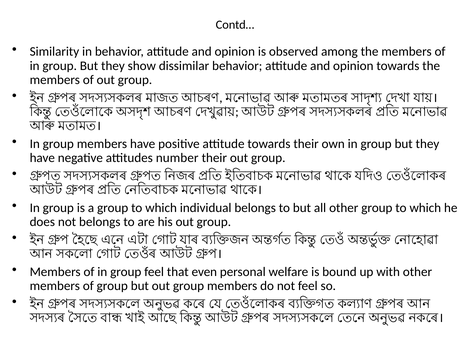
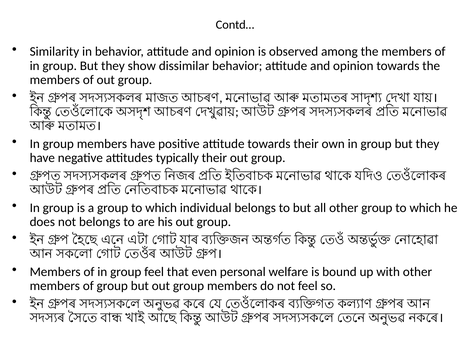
number: number -> typically
